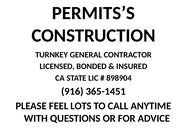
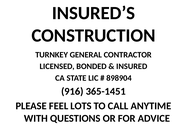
PERMITS’S: PERMITS’S -> INSURED’S
